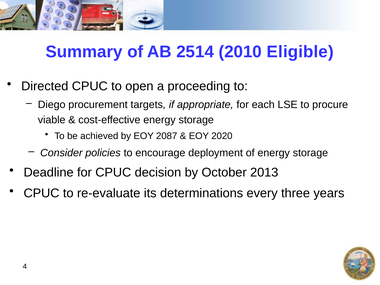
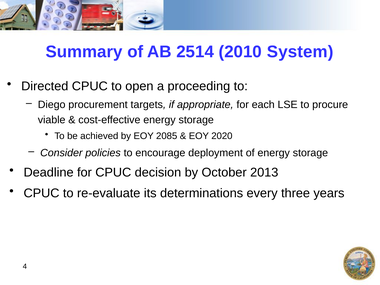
Eligible: Eligible -> System
2087: 2087 -> 2085
